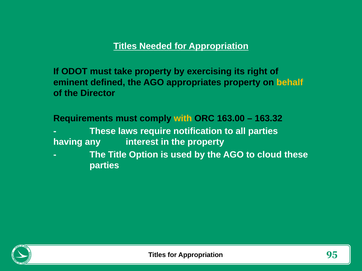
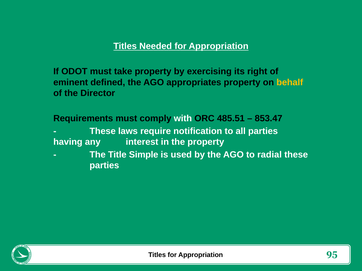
with colour: yellow -> white
163.00: 163.00 -> 485.51
163.32: 163.32 -> 853.47
Option: Option -> Simple
cloud: cloud -> radial
